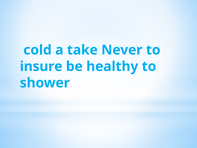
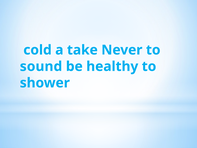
insure: insure -> sound
